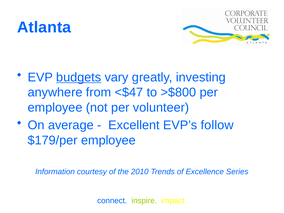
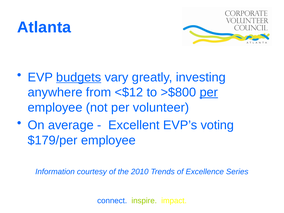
<$47: <$47 -> <$12
per at (209, 92) underline: none -> present
follow: follow -> voting
